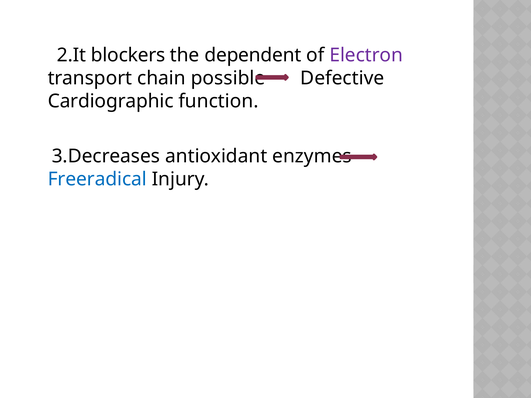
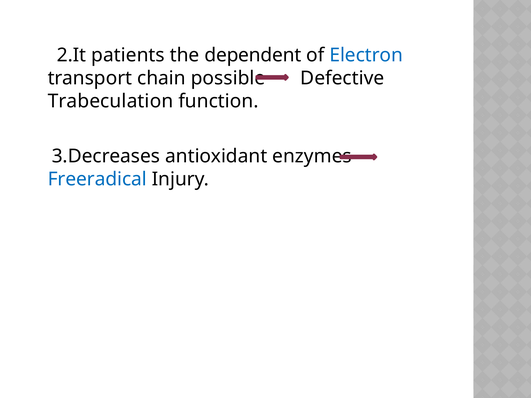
blockers: blockers -> patients
Electron colour: purple -> blue
Cardiographic: Cardiographic -> Trabeculation
